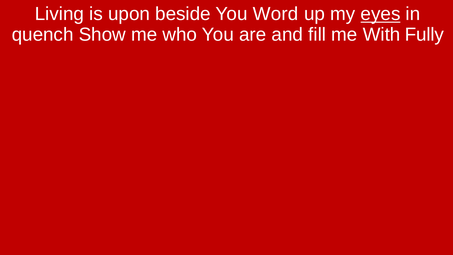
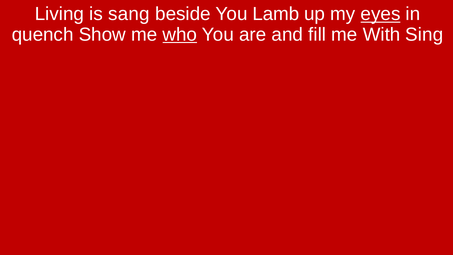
upon: upon -> sang
Word: Word -> Lamb
who underline: none -> present
Fully: Fully -> Sing
